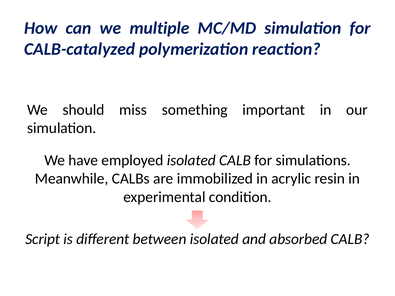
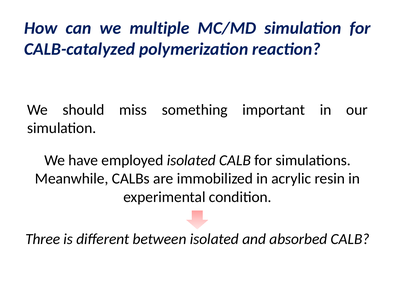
Script: Script -> Three
